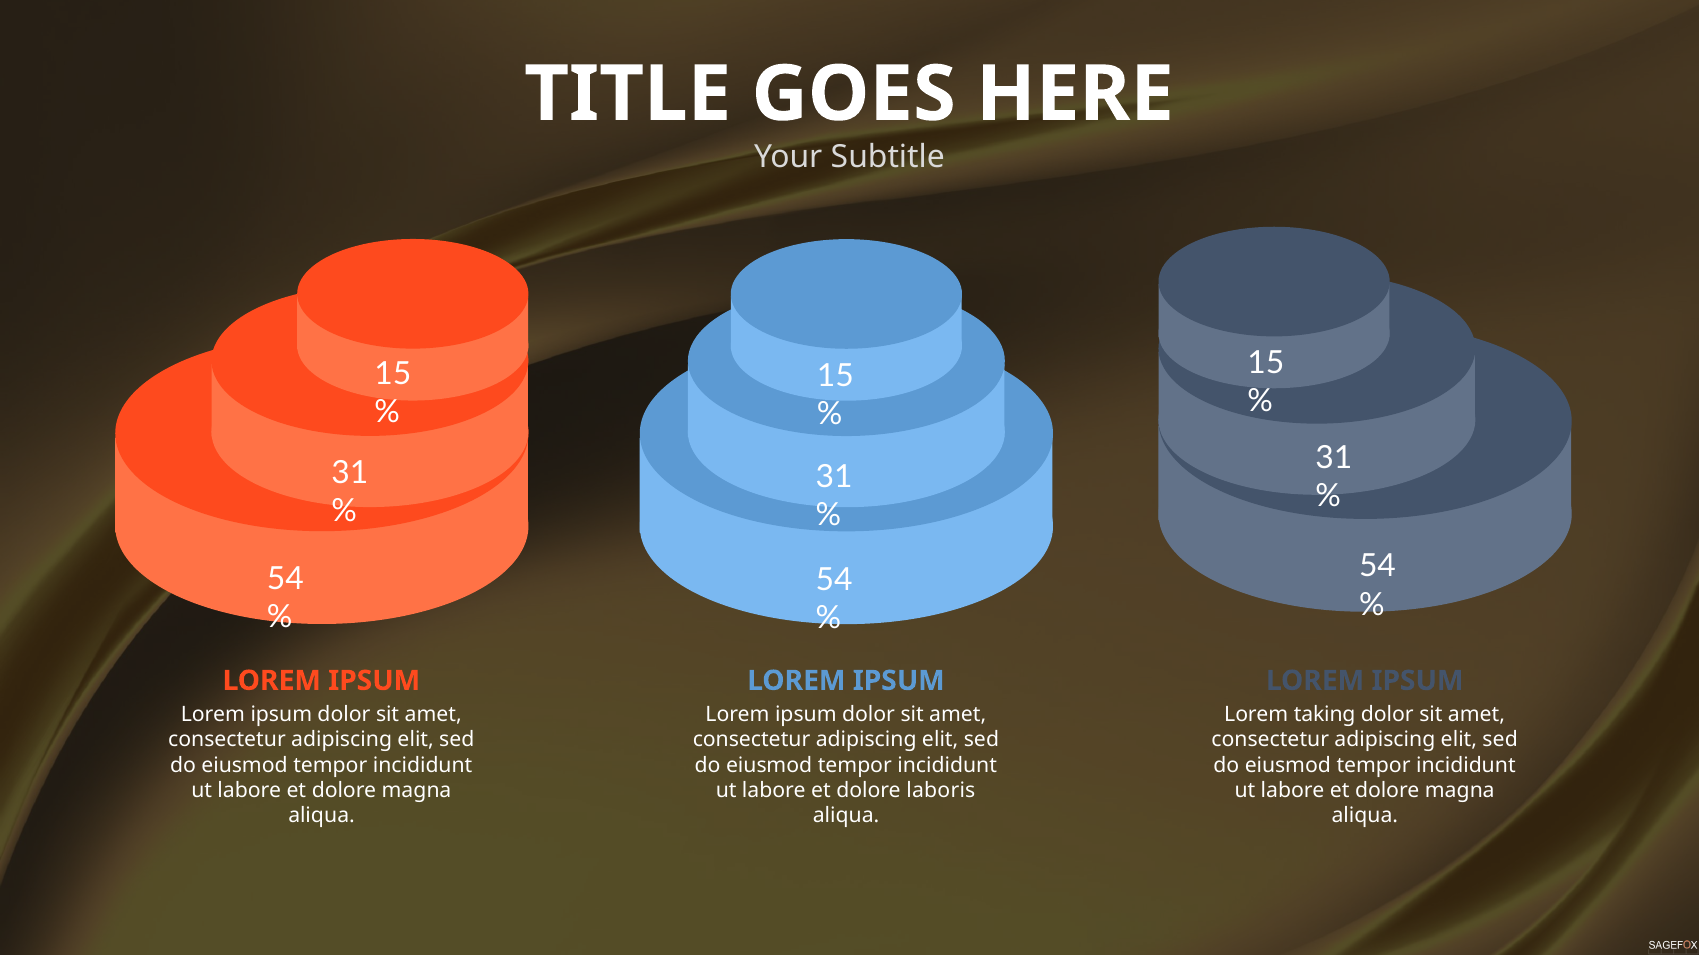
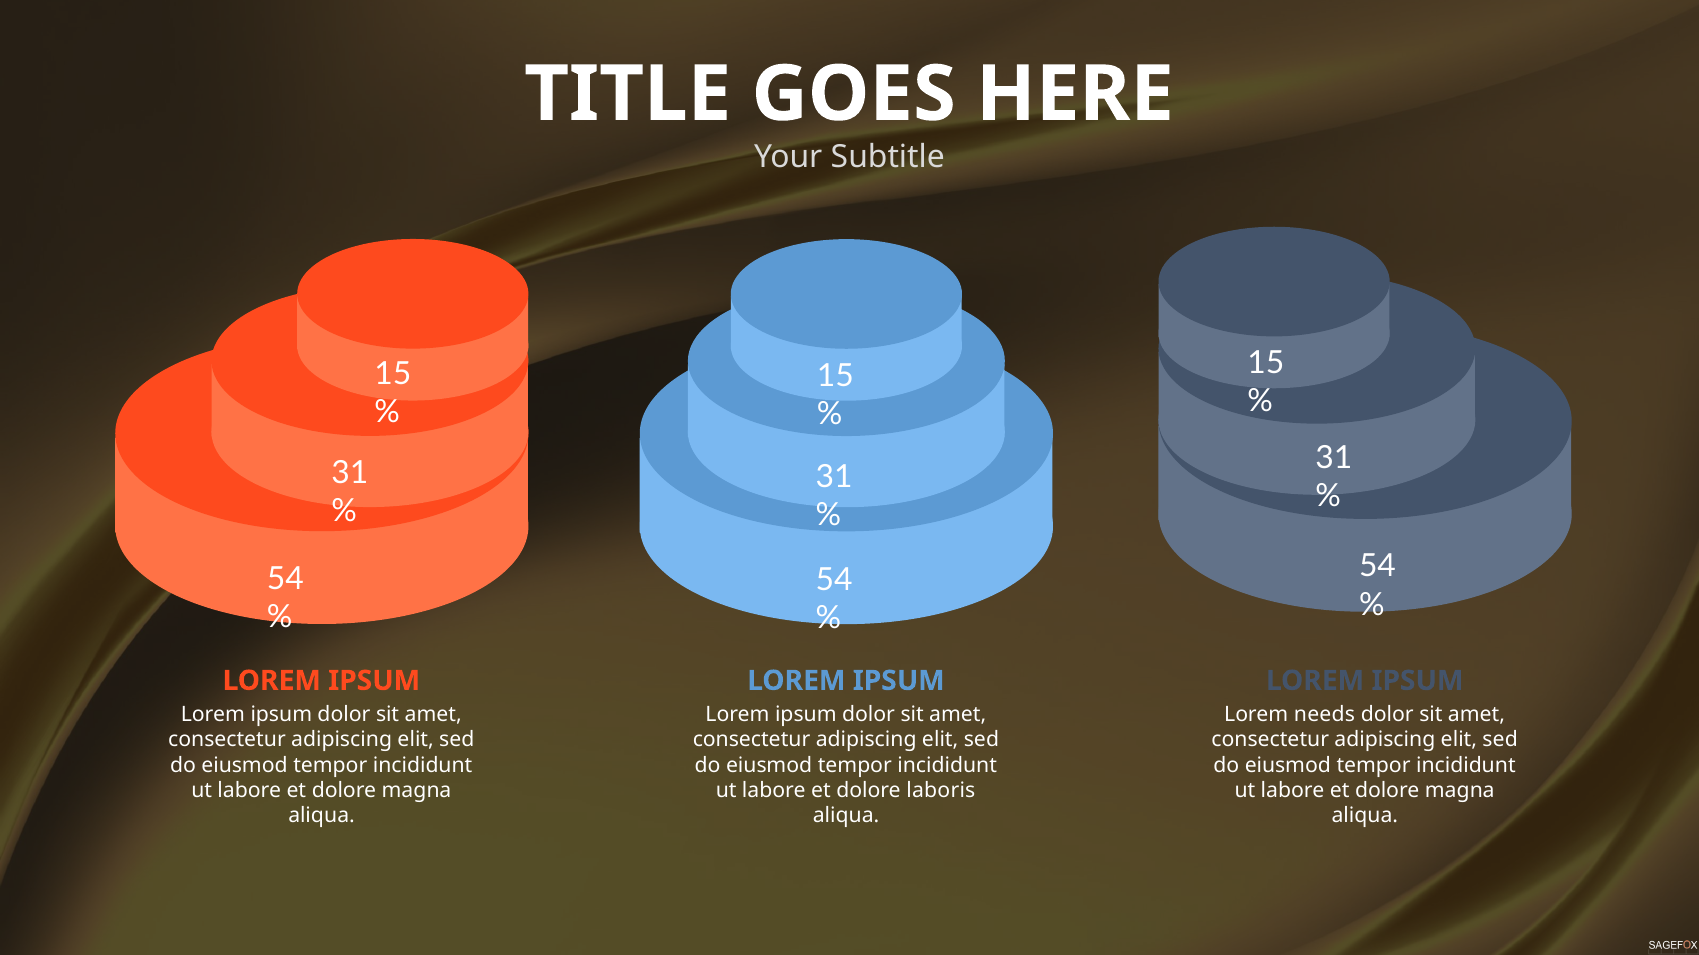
taking: taking -> needs
